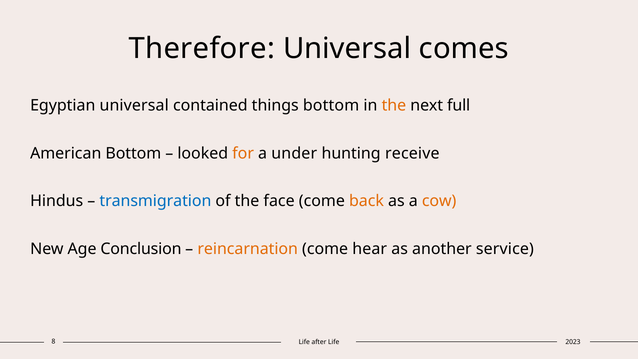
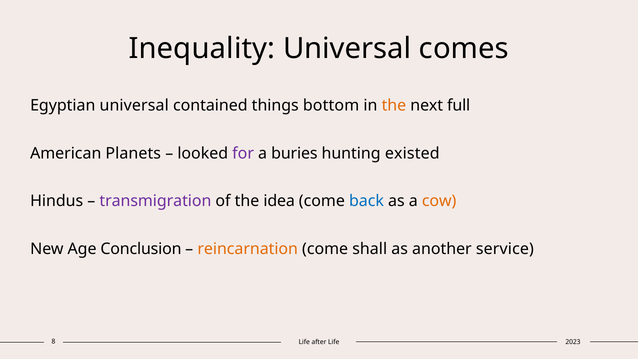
Therefore: Therefore -> Inequality
American Bottom: Bottom -> Planets
for colour: orange -> purple
under: under -> buries
receive: receive -> existed
transmigration colour: blue -> purple
face: face -> idea
back colour: orange -> blue
hear: hear -> shall
